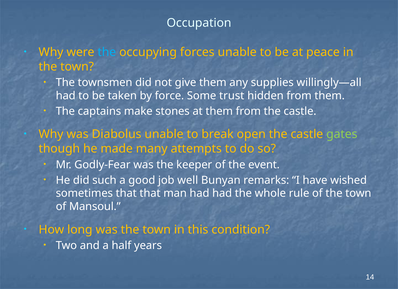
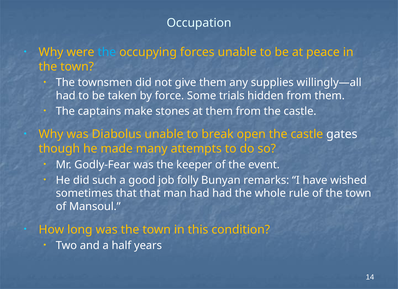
trust: trust -> trials
gates colour: light green -> white
well: well -> folly
